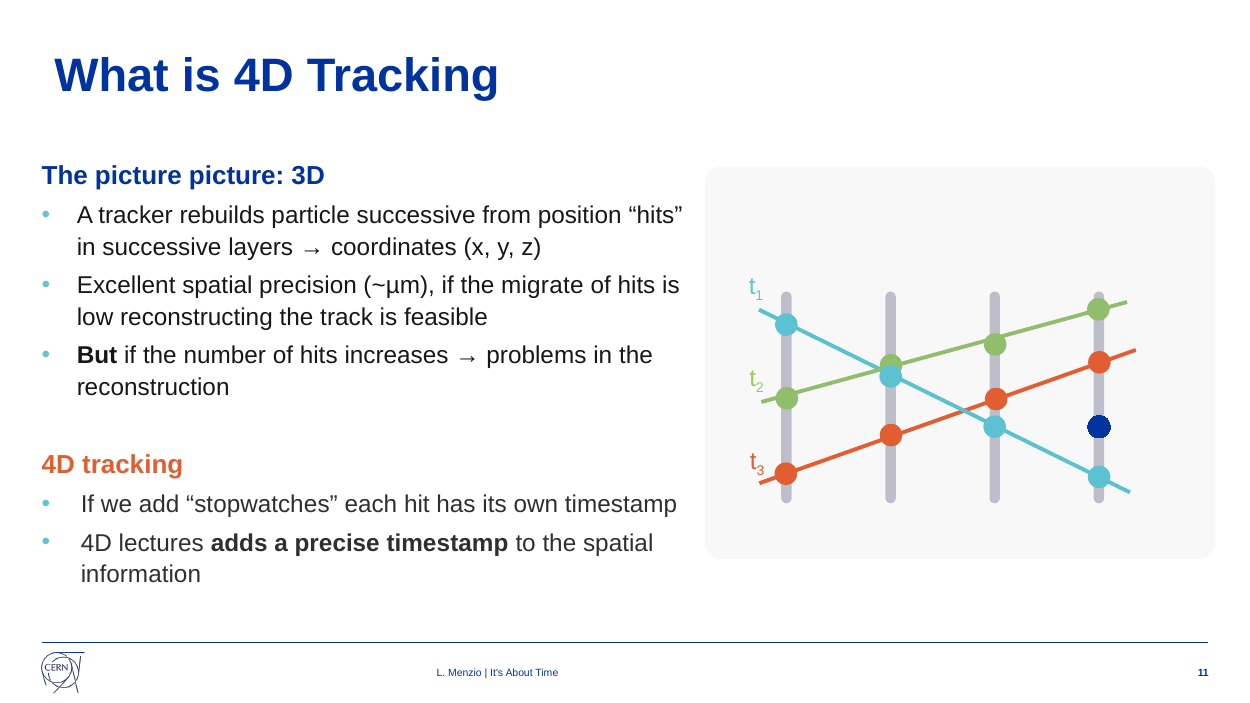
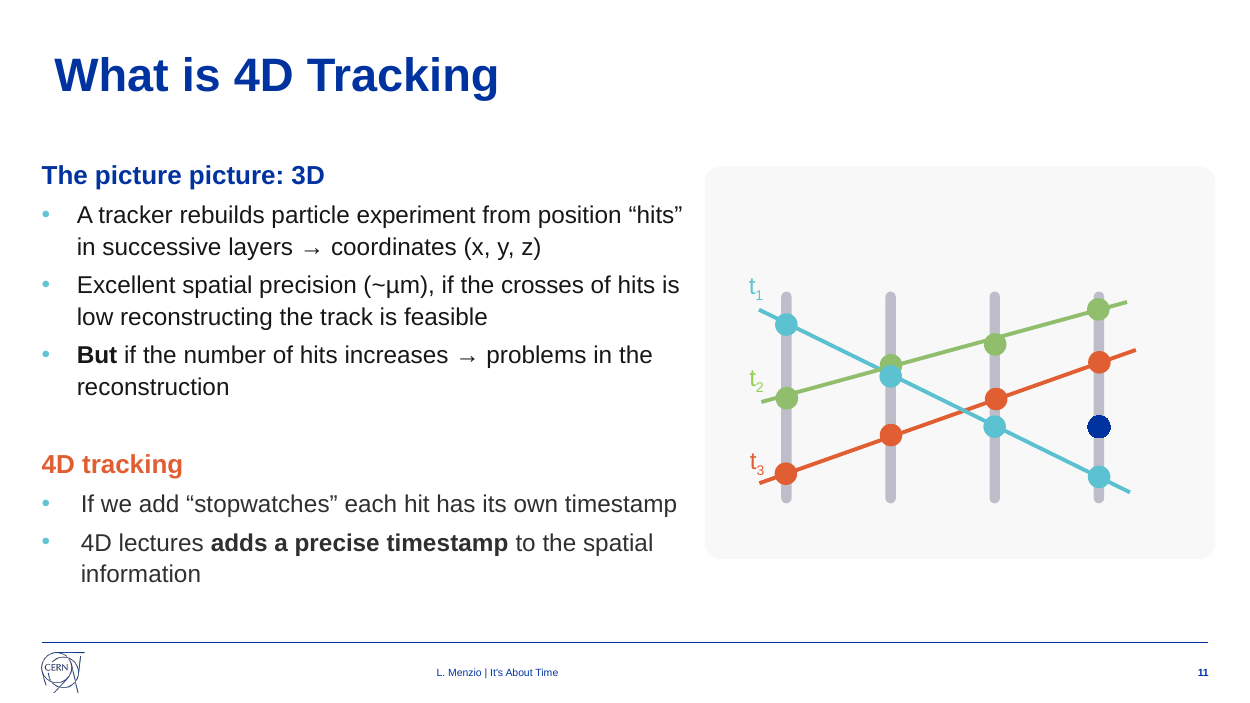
particle successive: successive -> experiment
migrate: migrate -> crosses
